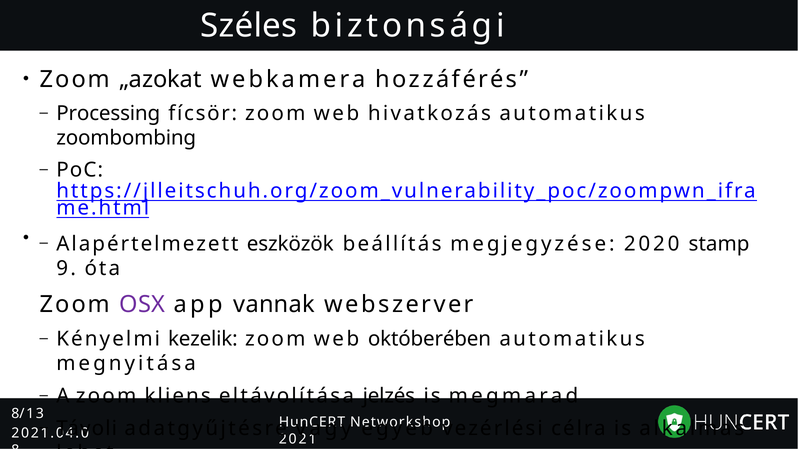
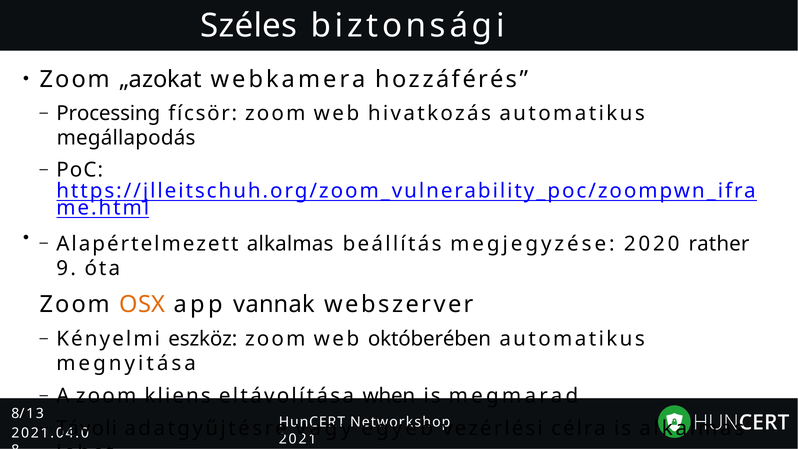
zoombombing: zoombombing -> megállapodás
Alapértelmezett eszközök: eszközök -> alkalmas
stamp: stamp -> rather
OSX colour: purple -> orange
kezelik: kezelik -> eszköz
jelzés: jelzés -> when
